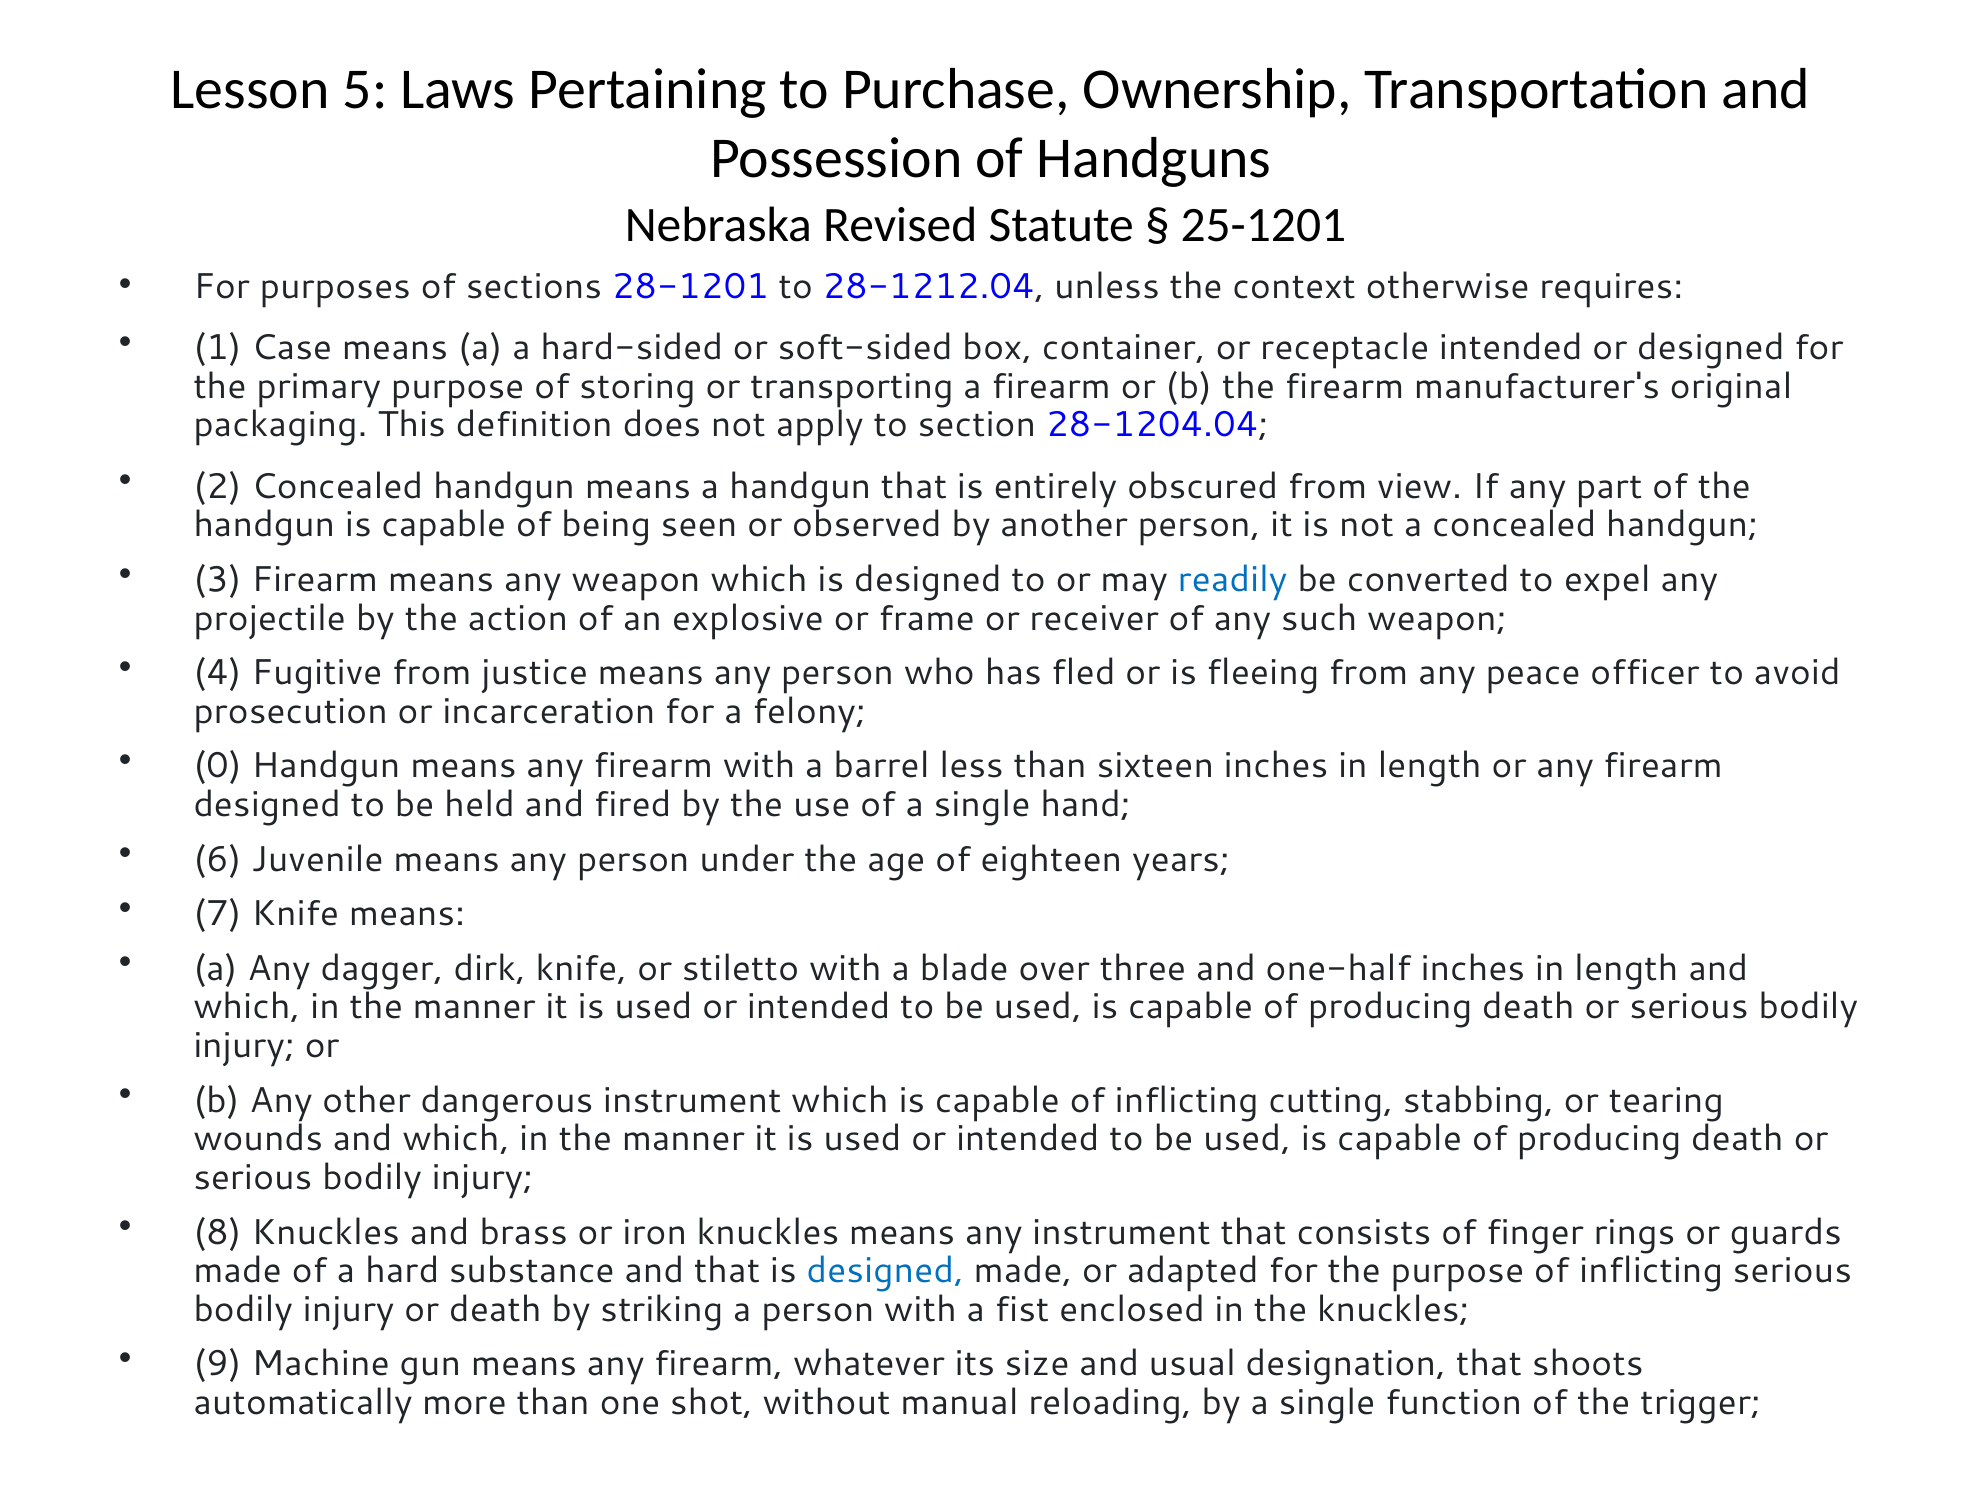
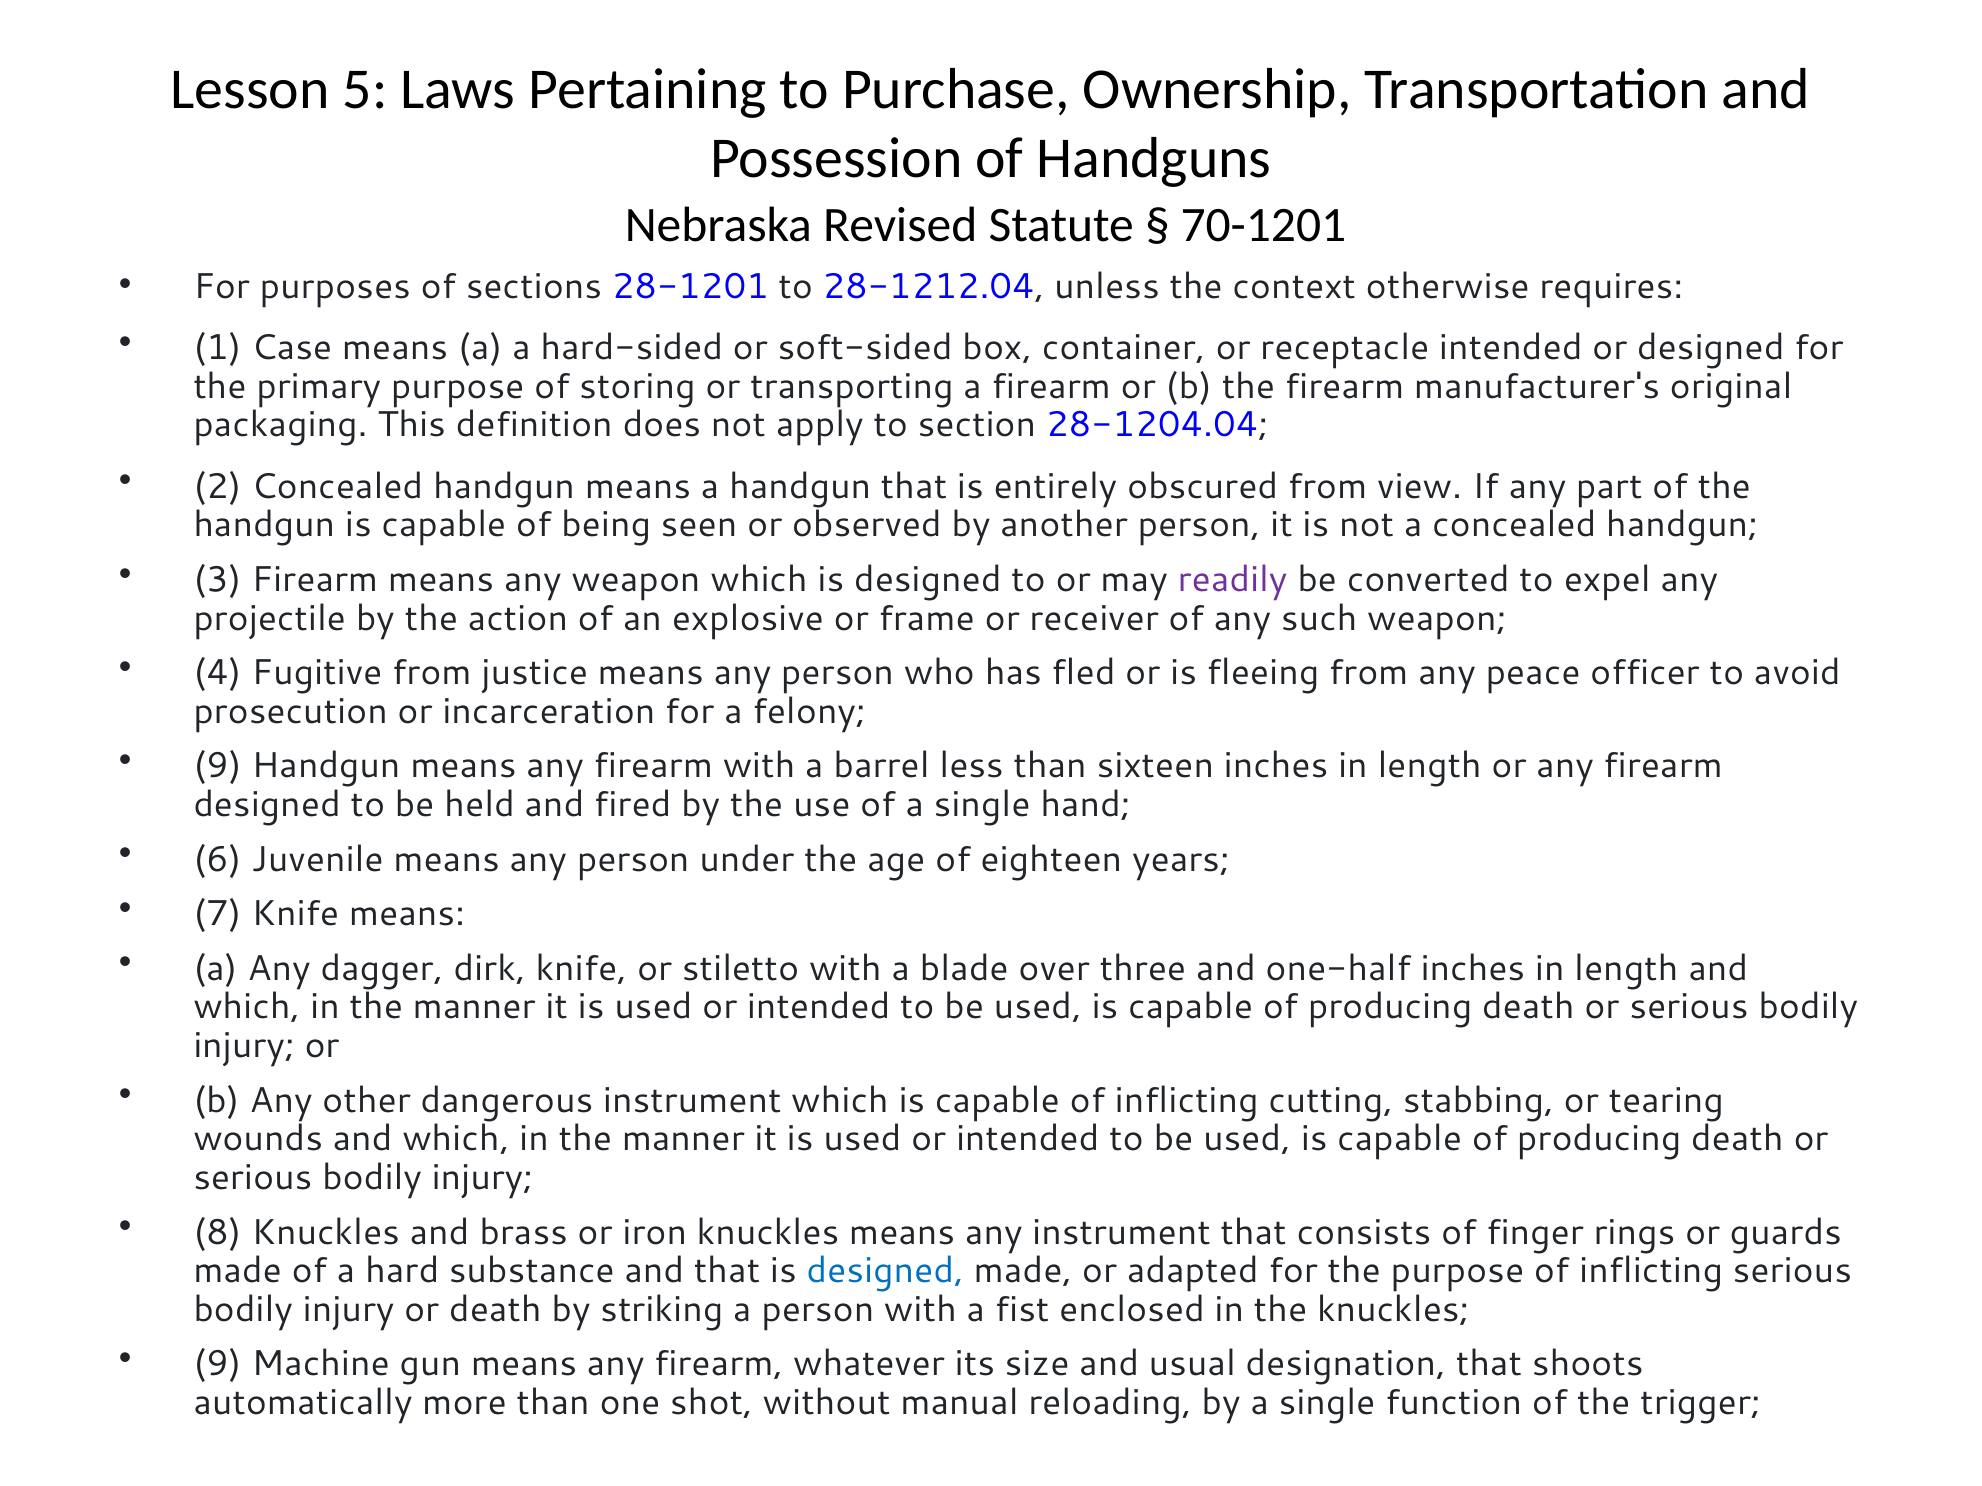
25-1201: 25-1201 -> 70-1201
readily colour: blue -> purple
0 at (218, 766): 0 -> 9
